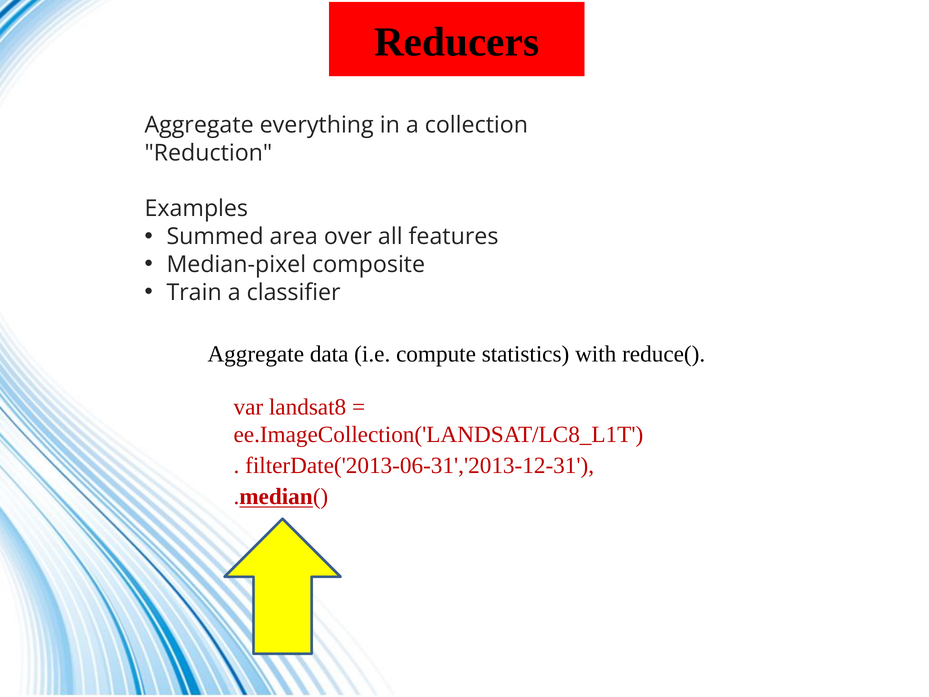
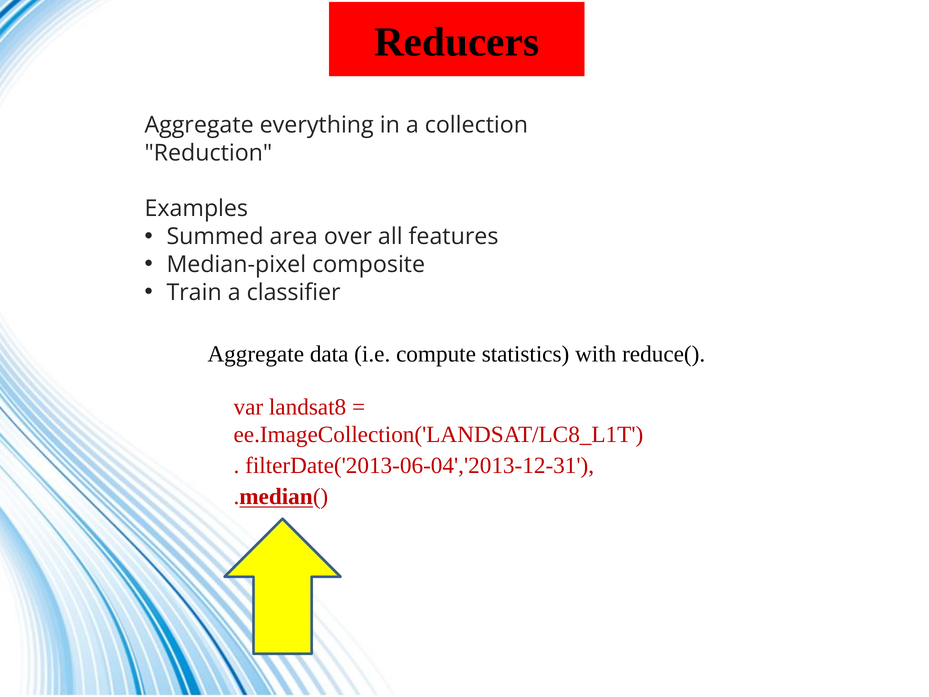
filterDate('2013-06-31','2013-12-31: filterDate('2013-06-31','2013-12-31 -> filterDate('2013-06-04','2013-12-31
